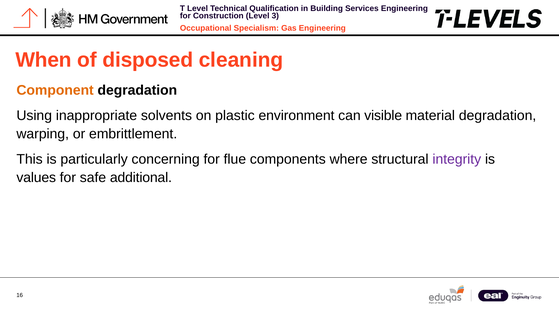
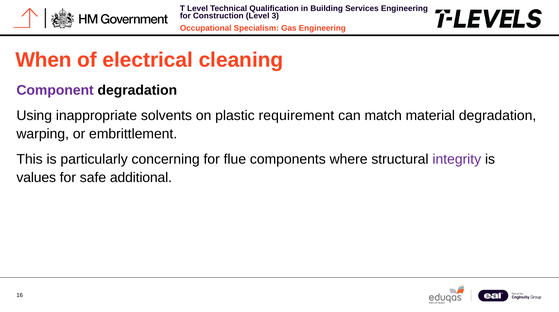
disposed: disposed -> electrical
Component colour: orange -> purple
environment: environment -> requirement
visible: visible -> match
